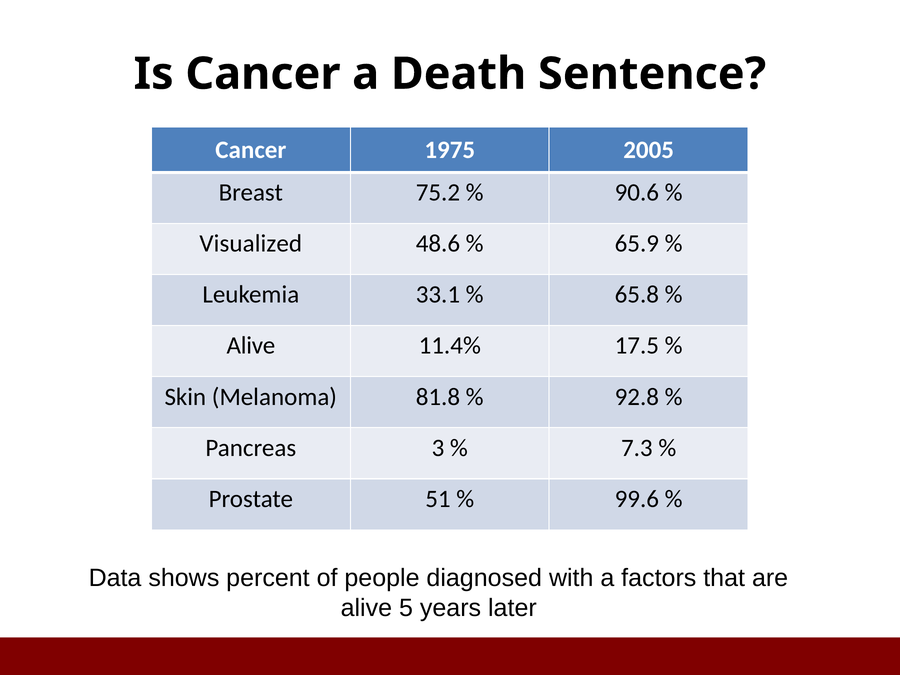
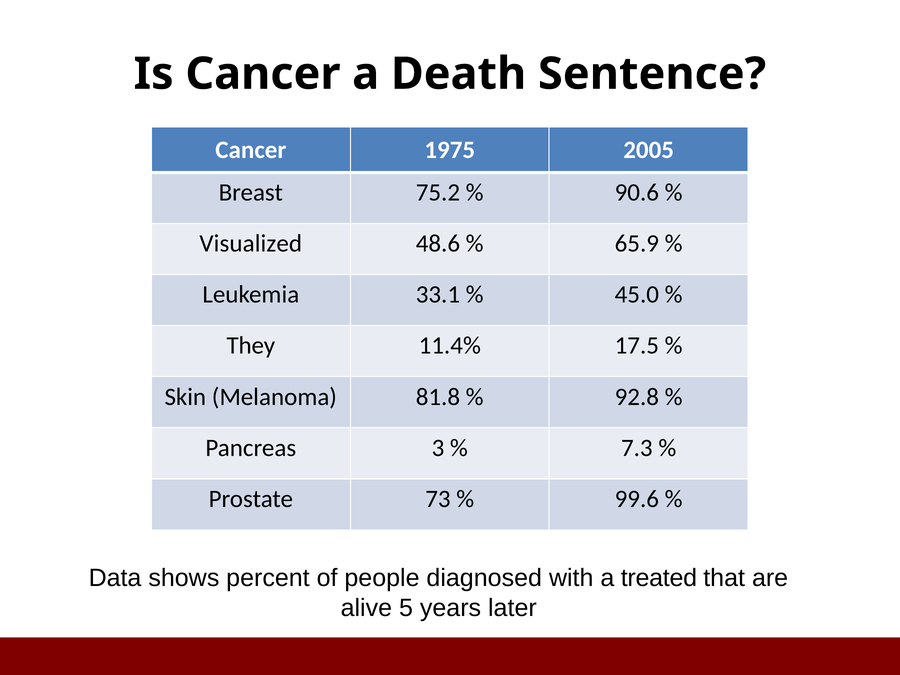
65.8: 65.8 -> 45.0
Alive at (251, 346): Alive -> They
51: 51 -> 73
factors: factors -> treated
